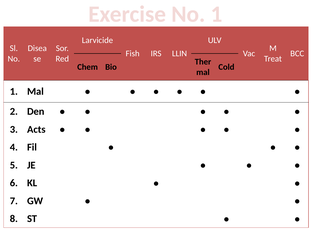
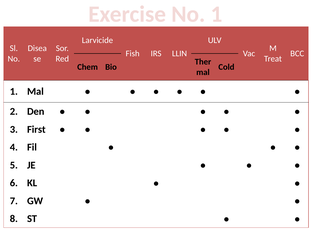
Acts: Acts -> First
